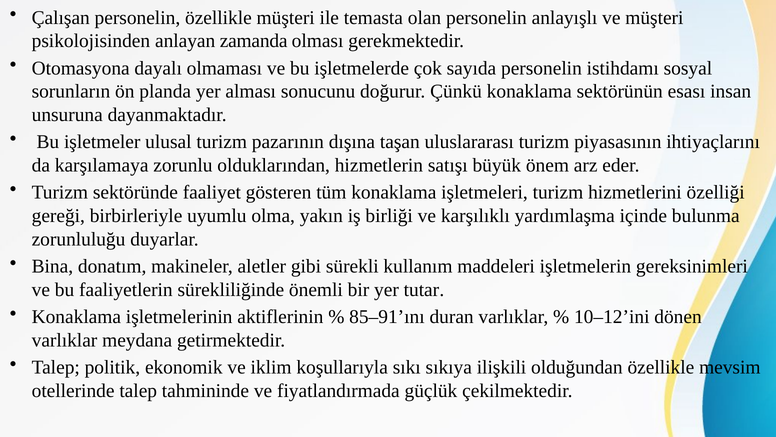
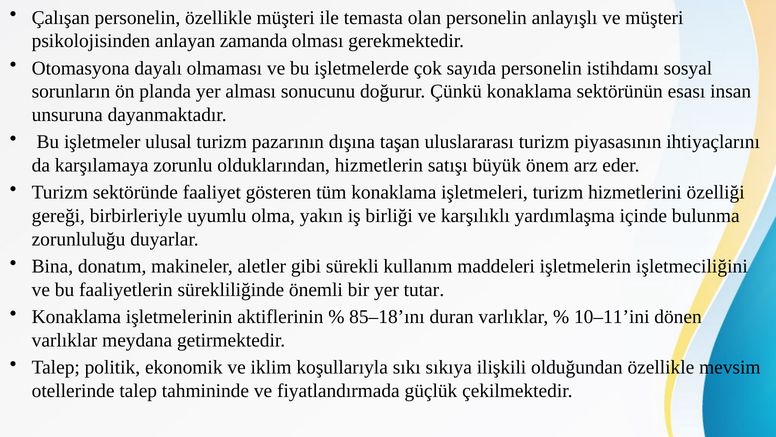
gereksinimleri: gereksinimleri -> işletmeciliğini
85–91’ını: 85–91’ını -> 85–18’ını
10–12’ini: 10–12’ini -> 10–11’ini
